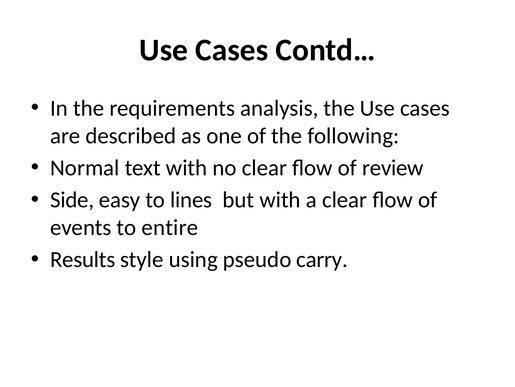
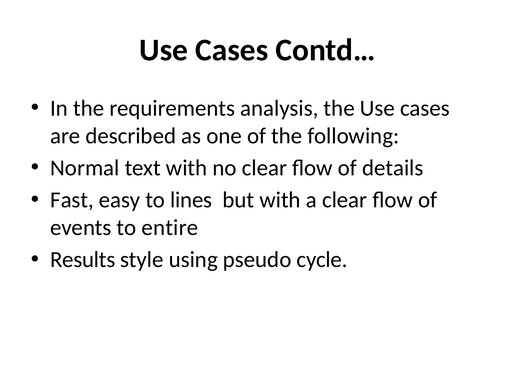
review: review -> details
Side: Side -> Fast
carry: carry -> cycle
